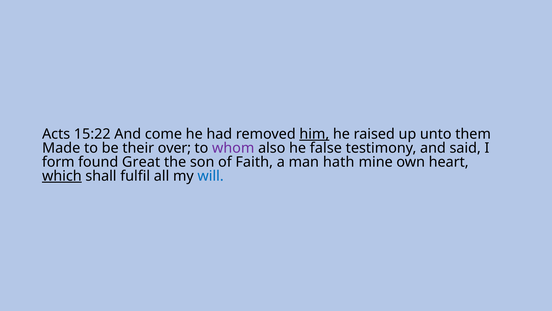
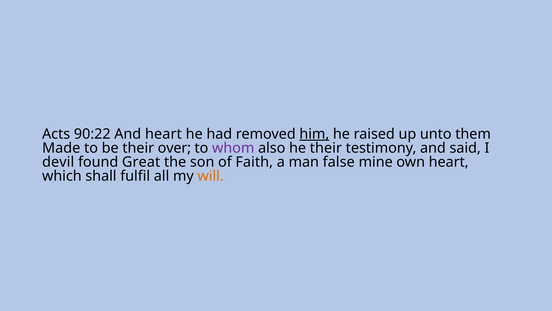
15:22: 15:22 -> 90:22
And come: come -> heart
he false: false -> their
form: form -> devil
hath: hath -> false
which underline: present -> none
will colour: blue -> orange
